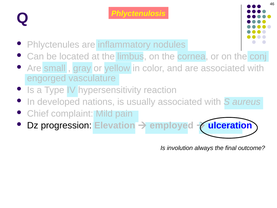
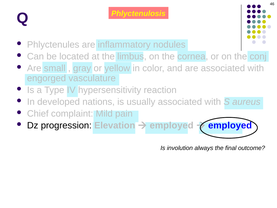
ulceration at (230, 125): ulceration -> employed
